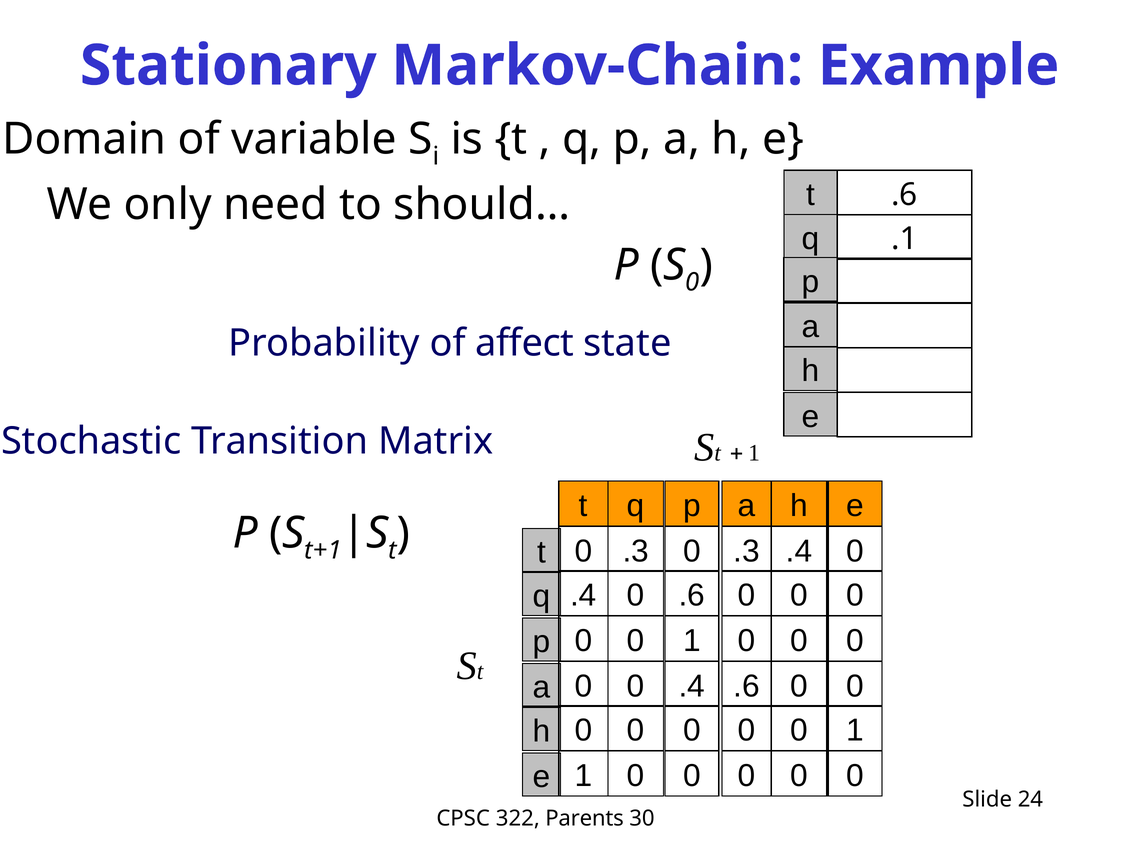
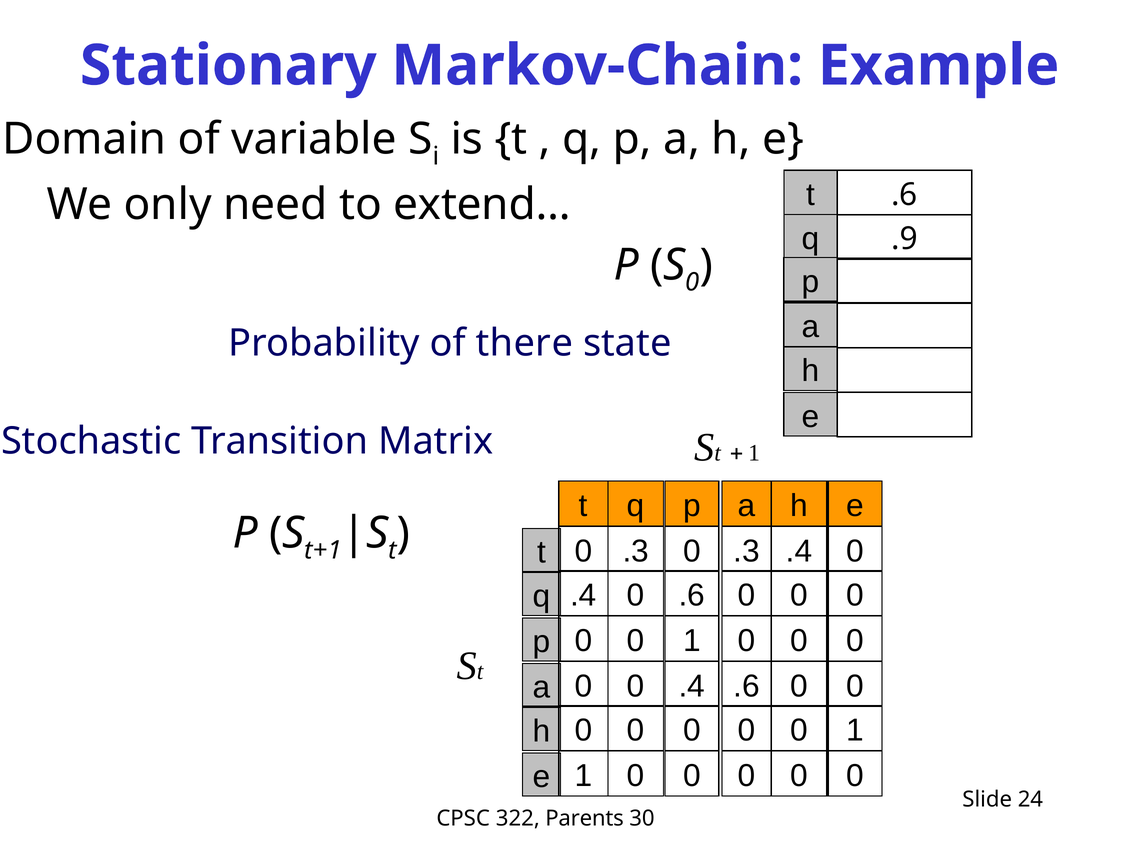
should…: should… -> extend…
.1: .1 -> .9
affect: affect -> there
